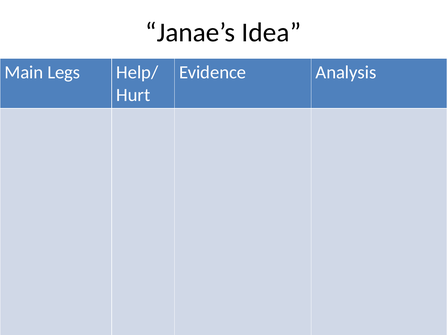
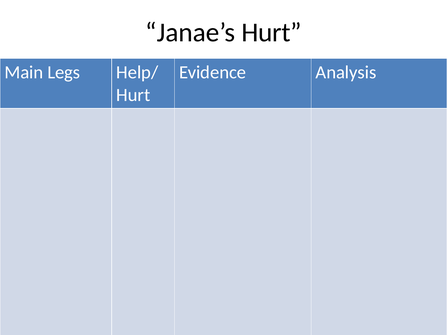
Janae’s Idea: Idea -> Hurt
